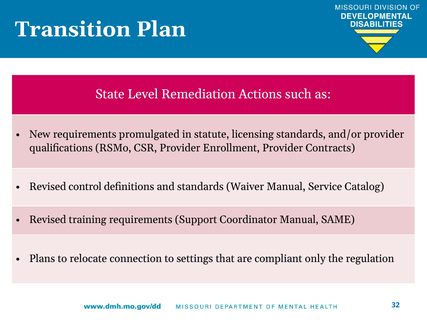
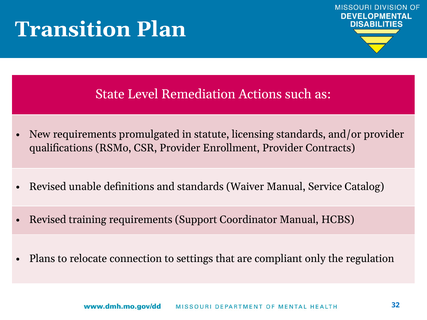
control: control -> unable
SAME: SAME -> HCBS
